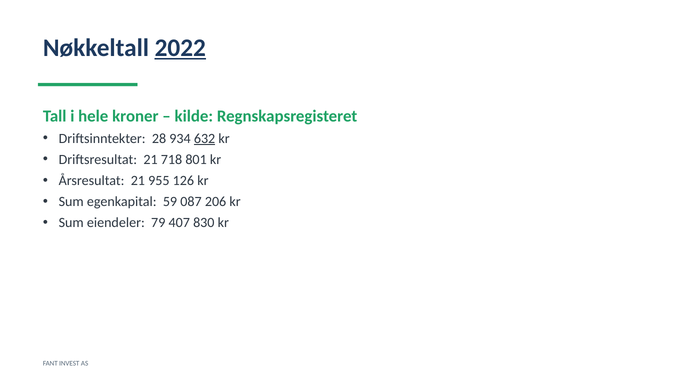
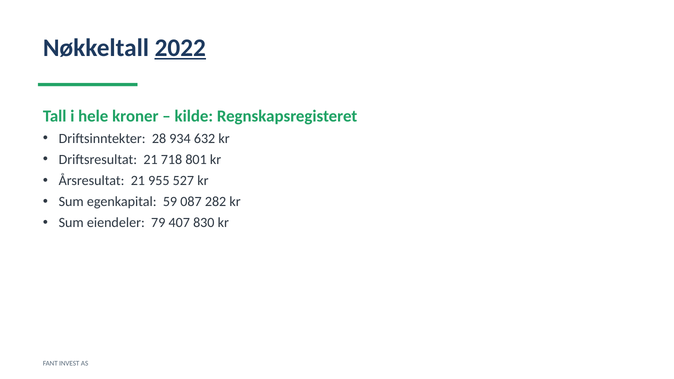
632 underline: present -> none
126: 126 -> 527
206: 206 -> 282
